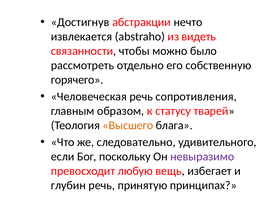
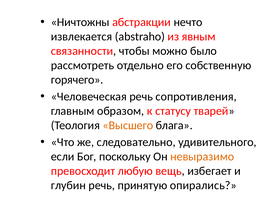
Достигнув: Достигнув -> Ничтожны
видеть: видеть -> явным
невыразимо colour: purple -> orange
принципах: принципах -> опирались
